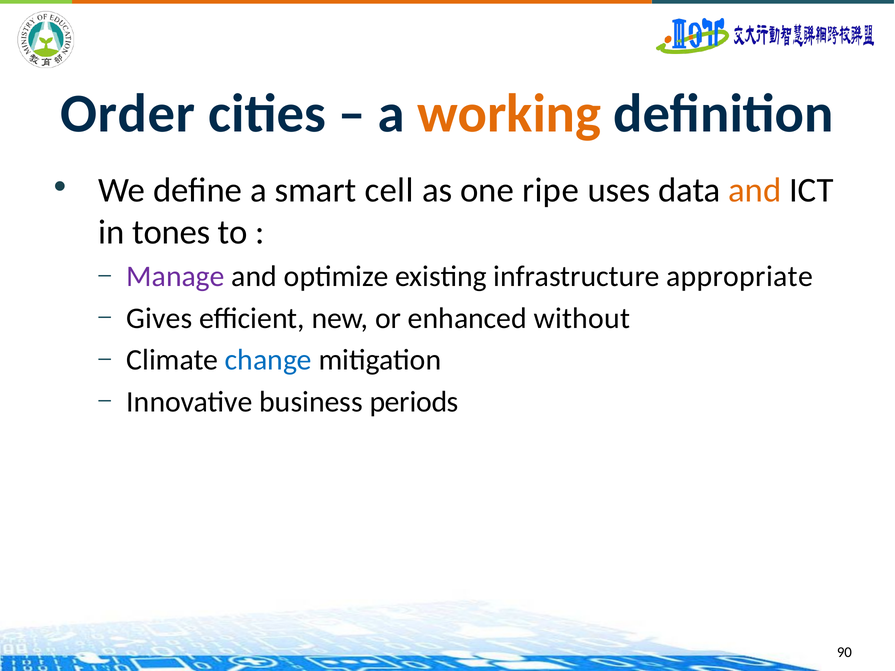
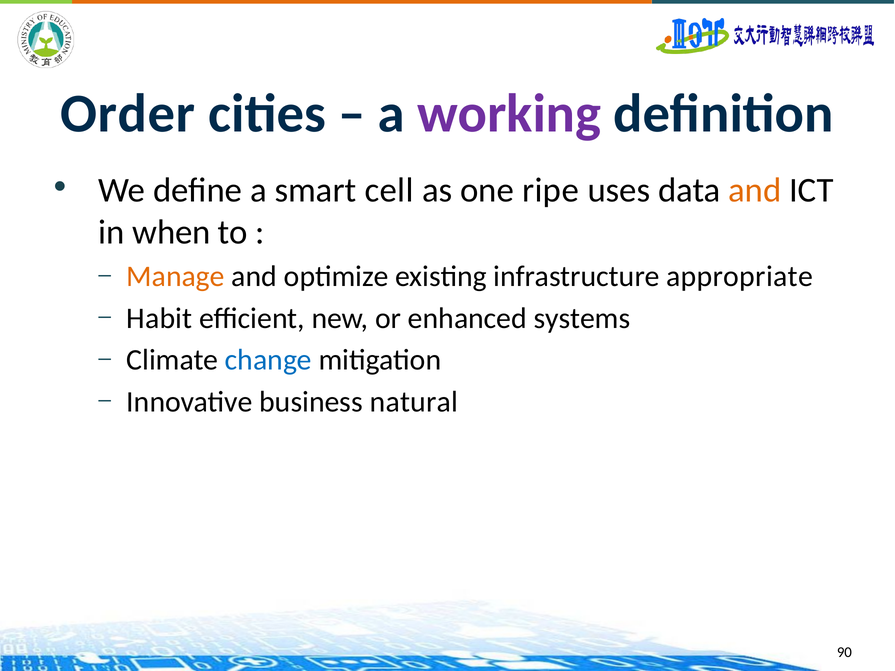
working colour: orange -> purple
tones: tones -> when
Manage colour: purple -> orange
Gives: Gives -> Habit
without: without -> systems
periods: periods -> natural
